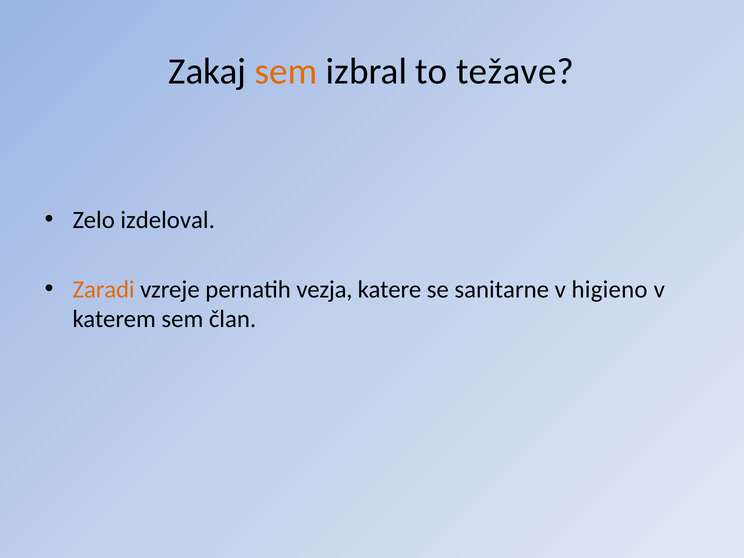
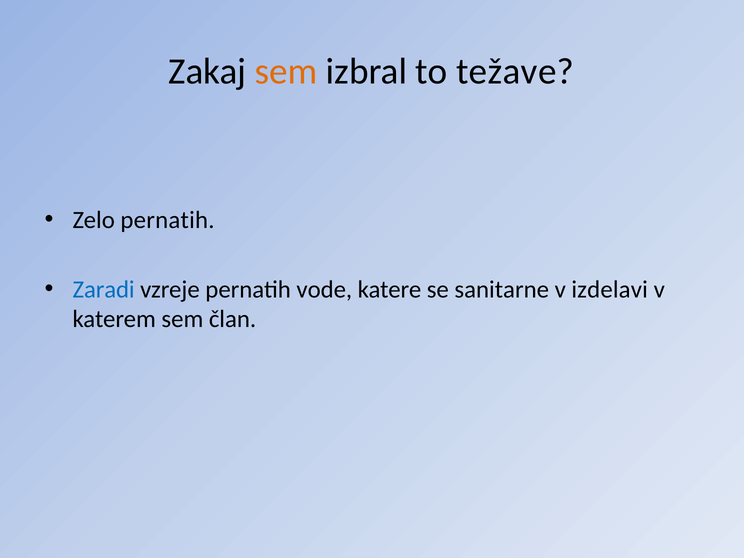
Zelo izdeloval: izdeloval -> pernatih
Zaradi colour: orange -> blue
vezja: vezja -> vode
higieno: higieno -> izdelavi
